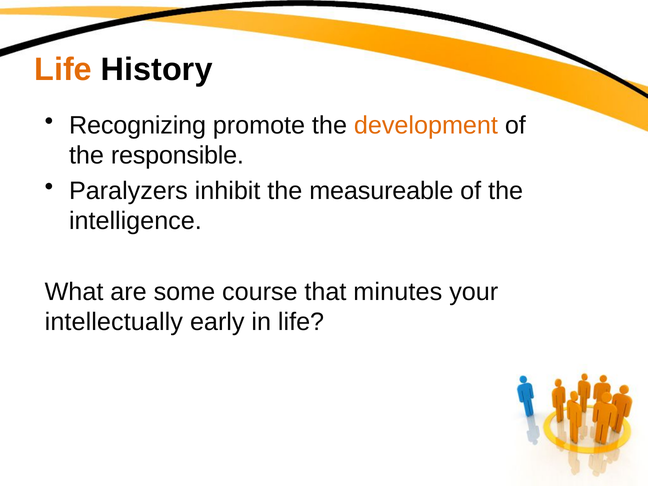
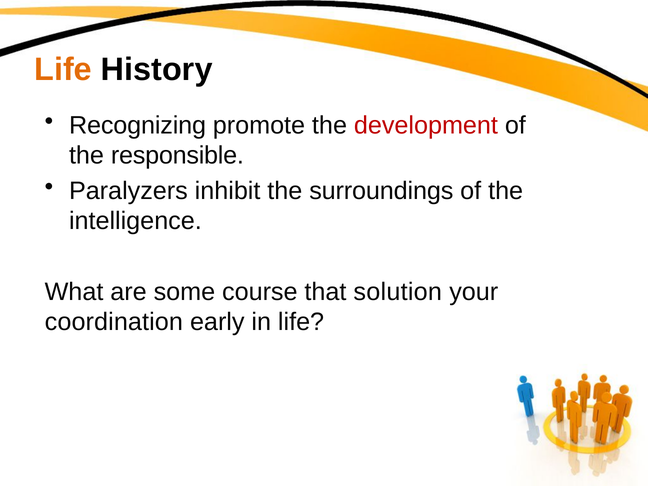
development colour: orange -> red
measureable: measureable -> surroundings
minutes: minutes -> solution
intellectually: intellectually -> coordination
